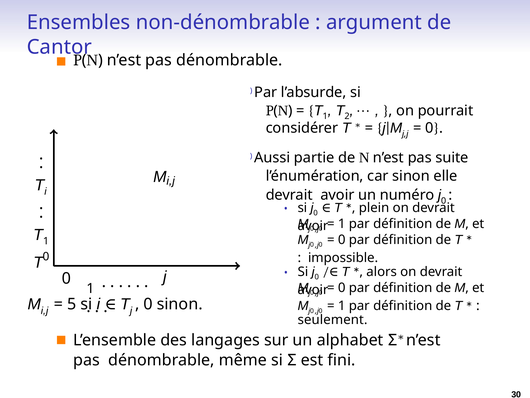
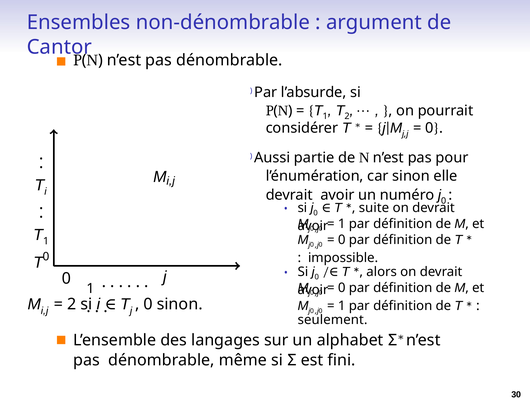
suite: suite -> pour
plein: plein -> suite
5 at (72, 304): 5 -> 2
